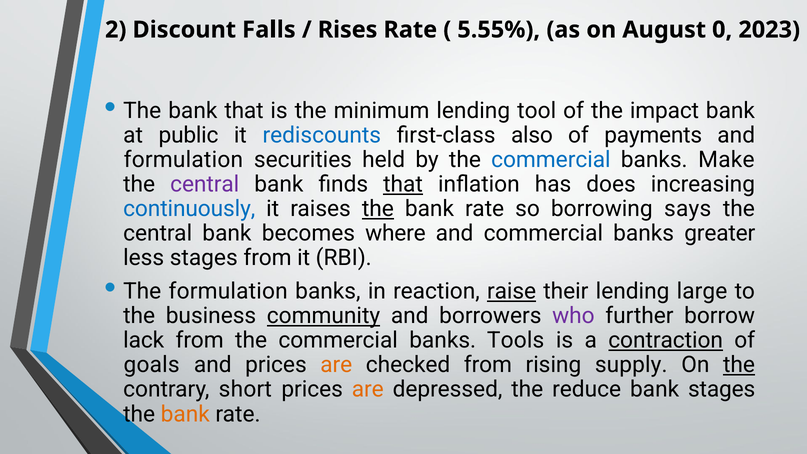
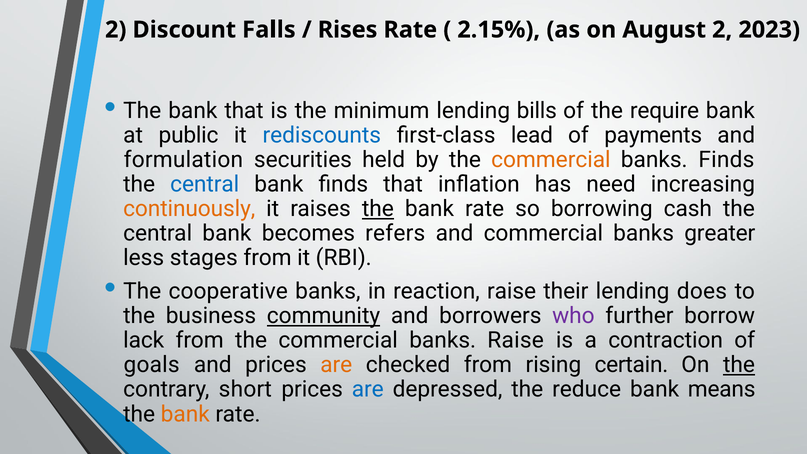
5.55%: 5.55% -> 2.15%
August 0: 0 -> 2
tool: tool -> bills
impact: impact -> require
also: also -> lead
commercial at (551, 160) colour: blue -> orange
banks Make: Make -> Finds
central at (205, 184) colour: purple -> blue
that at (403, 184) underline: present -> none
does: does -> need
continuously colour: blue -> orange
says: says -> cash
where: where -> refers
The formulation: formulation -> cooperative
raise at (512, 291) underline: present -> none
large: large -> does
banks Tools: Tools -> Raise
contraction underline: present -> none
supply: supply -> certain
are at (368, 389) colour: orange -> blue
bank stages: stages -> means
